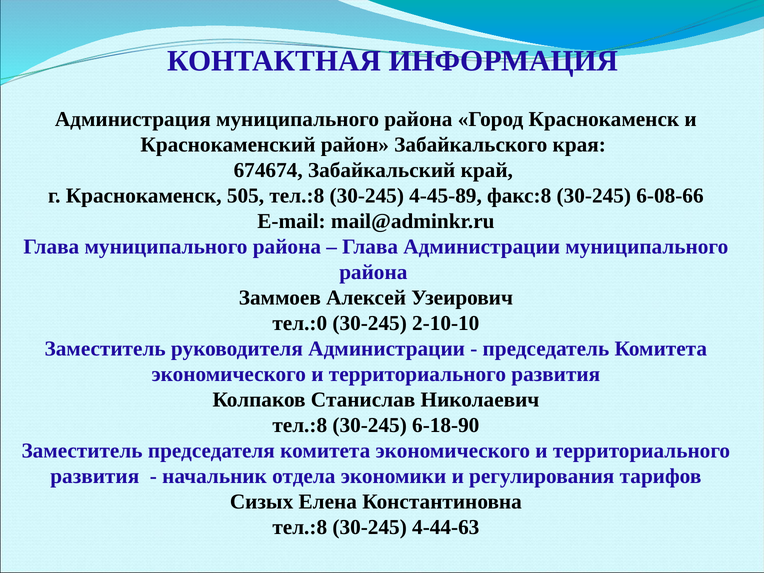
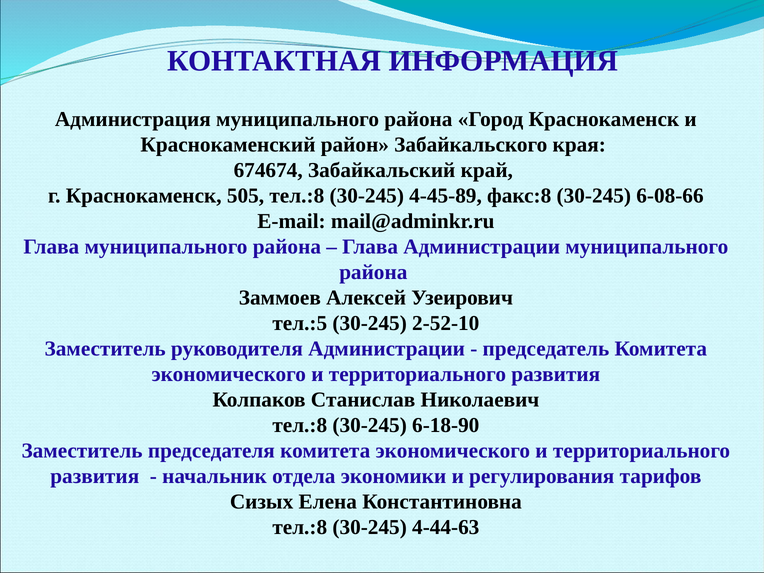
тел.:0: тел.:0 -> тел.:5
2-10-10: 2-10-10 -> 2-52-10
